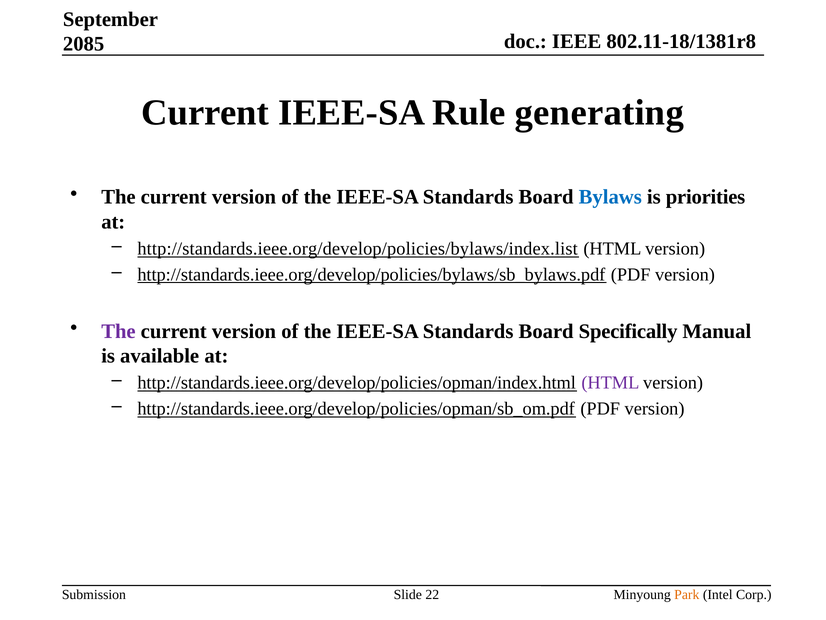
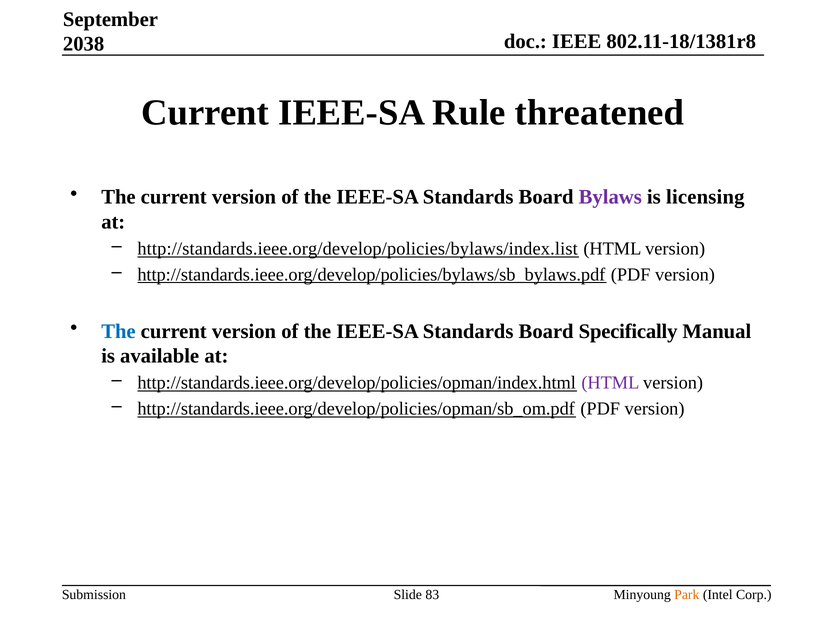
2085: 2085 -> 2038
generating: generating -> threatened
Bylaws colour: blue -> purple
priorities: priorities -> licensing
The at (118, 331) colour: purple -> blue
22: 22 -> 83
